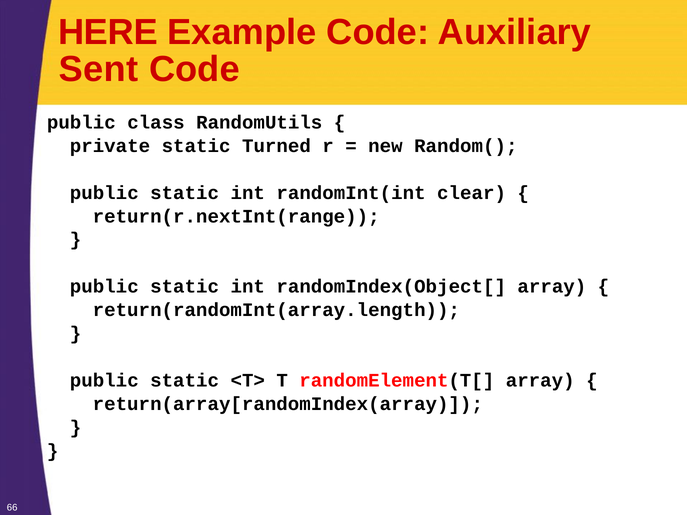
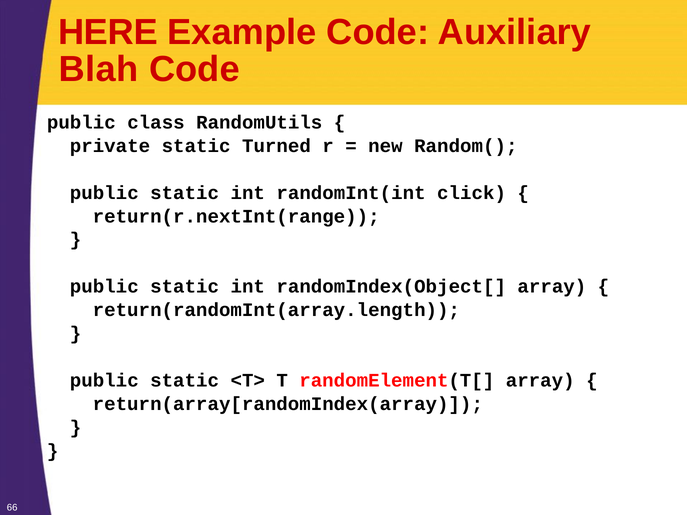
Sent: Sent -> Blah
clear: clear -> click
